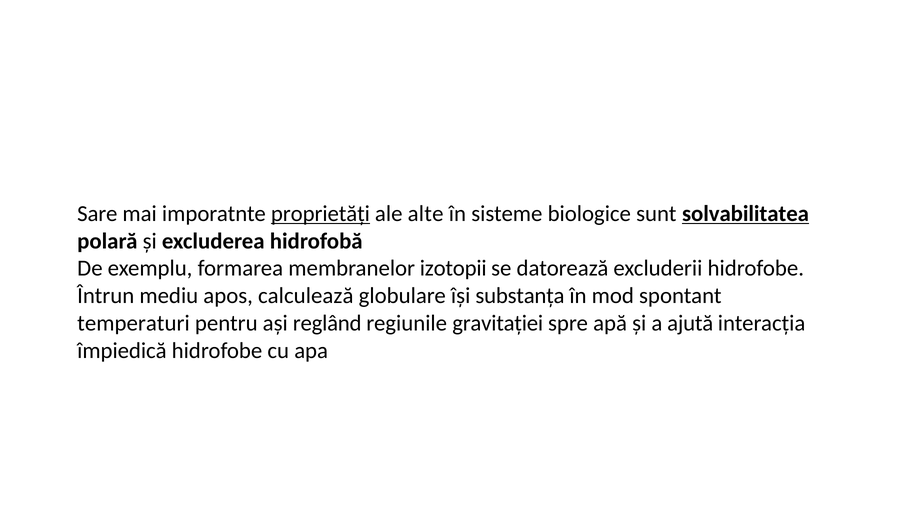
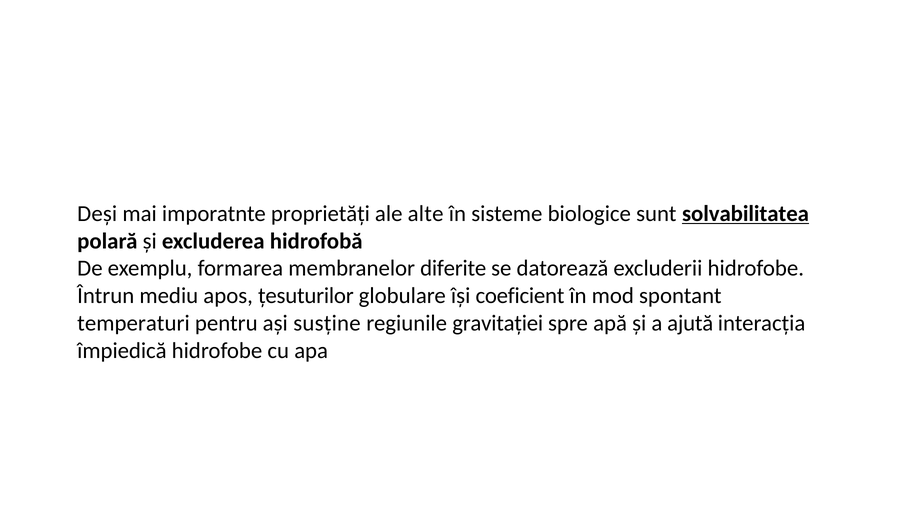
Sare: Sare -> Deși
proprietăți underline: present -> none
izotopii: izotopii -> diferite
calculează: calculează -> țesuturilor
substanța: substanța -> coeficient
reglând: reglând -> susține
